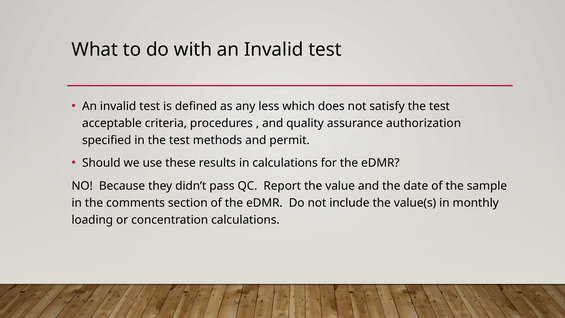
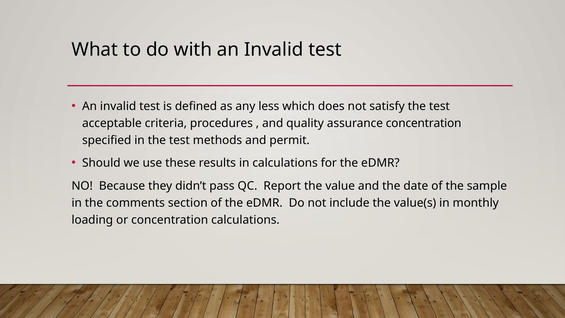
assurance authorization: authorization -> concentration
